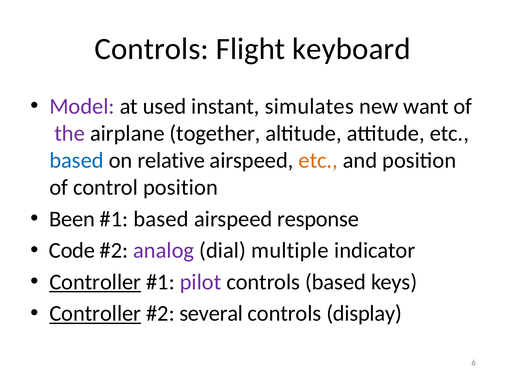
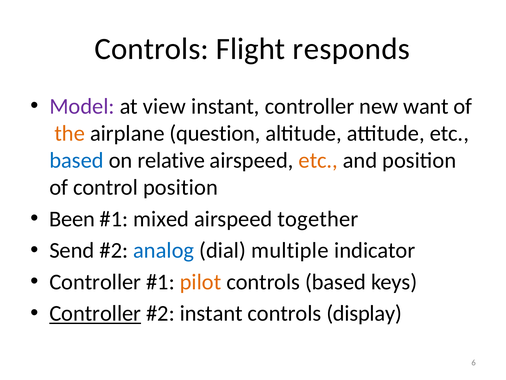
keyboard: keyboard -> responds
used: used -> view
instant simulates: simulates -> controller
the colour: purple -> orange
together: together -> question
based at (161, 219): based -> mixed
response: response -> together
Code: Code -> Send
analog colour: purple -> blue
Controller at (95, 282) underline: present -> none
pilot colour: purple -> orange
several at (211, 313): several -> instant
